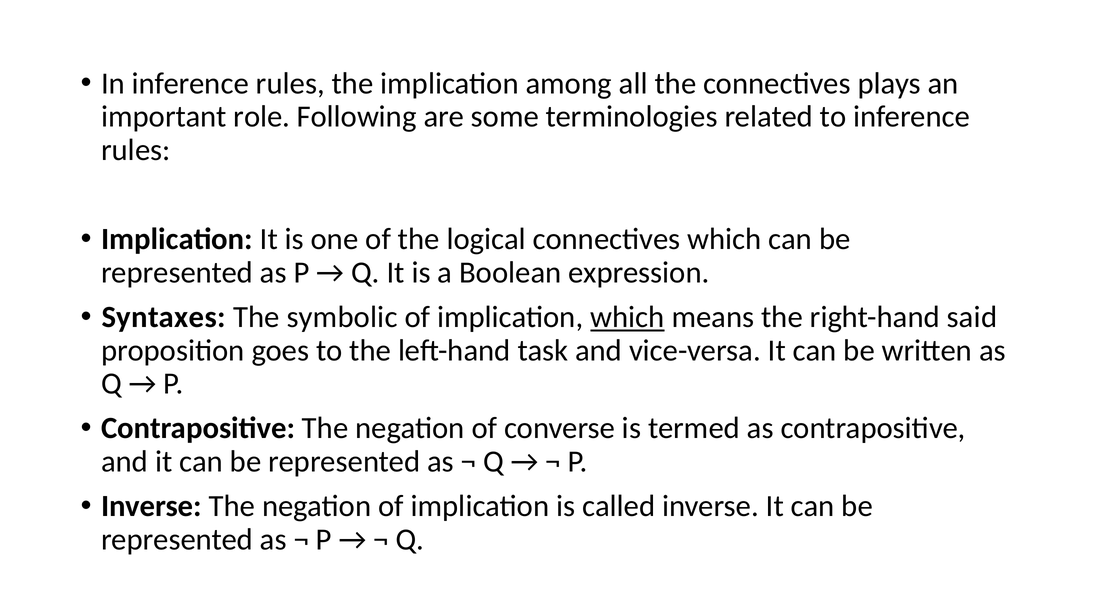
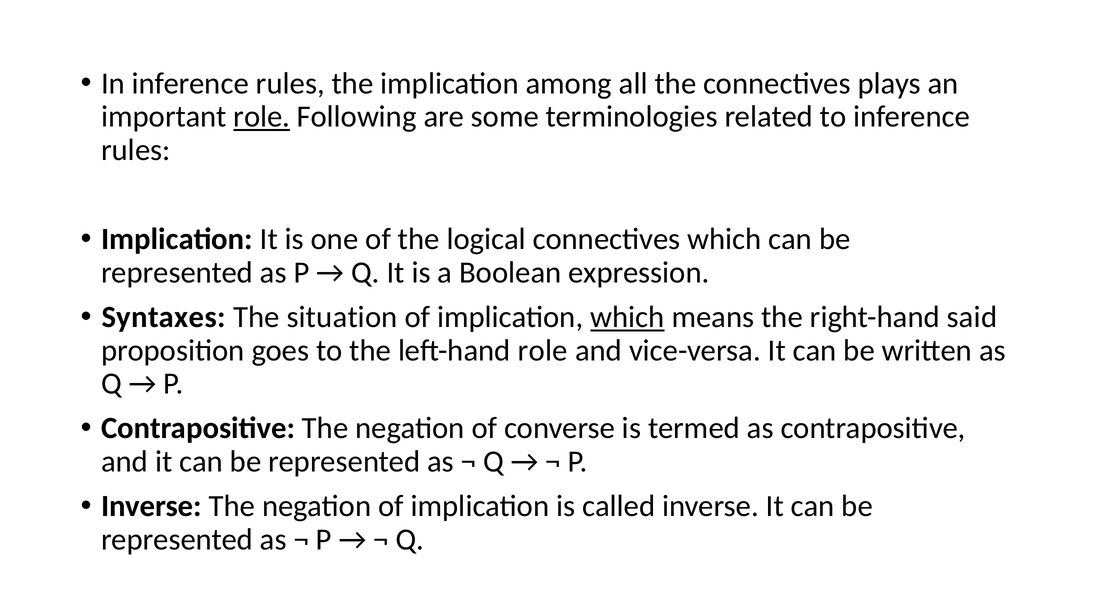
role at (262, 117) underline: none -> present
symbolic: symbolic -> situation
left-hand task: task -> role
